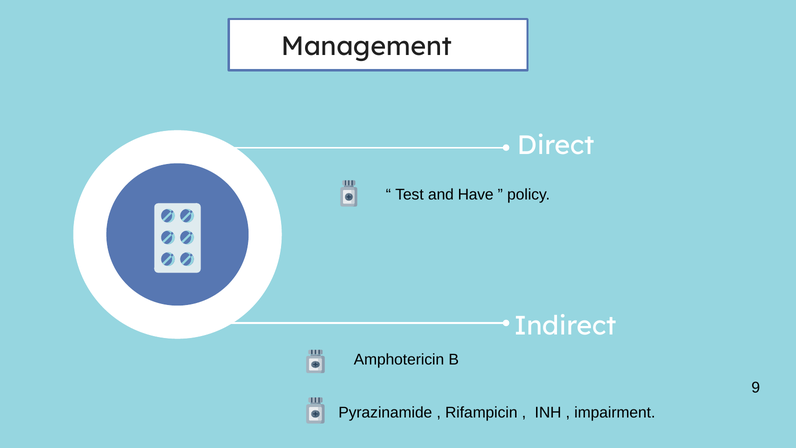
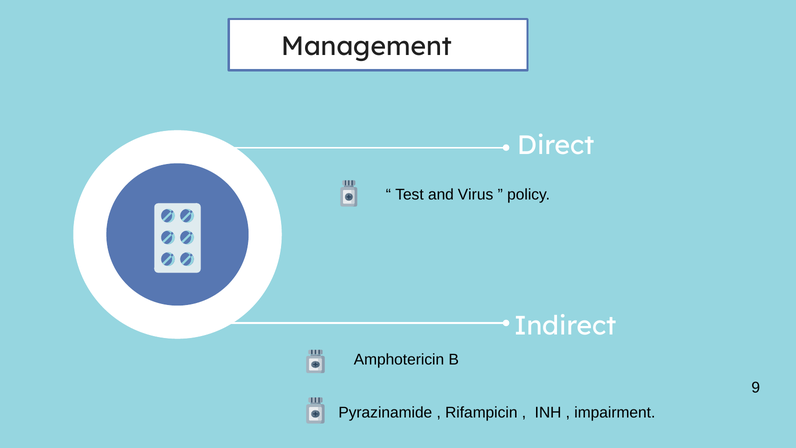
Have: Have -> Virus
